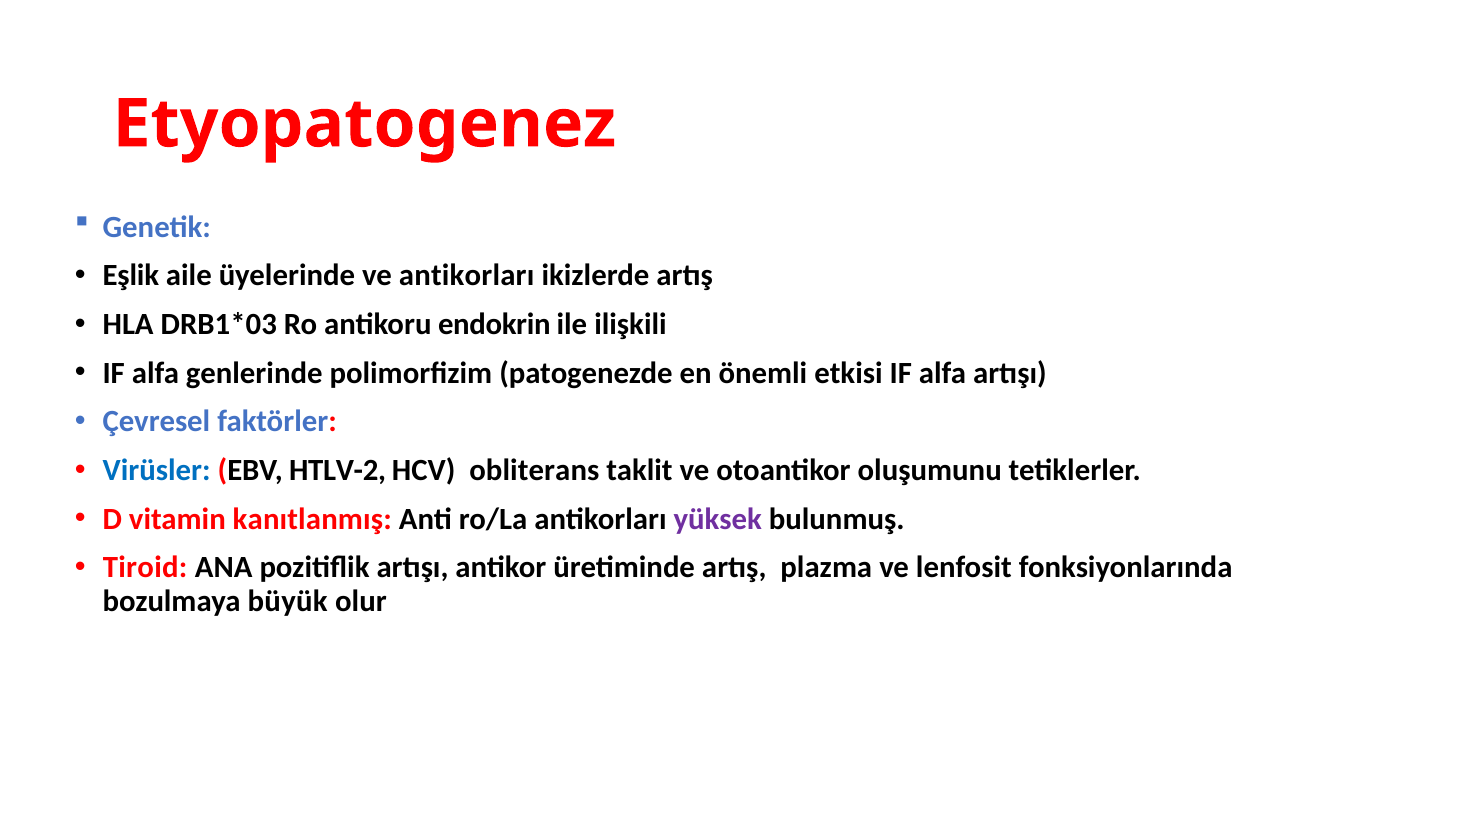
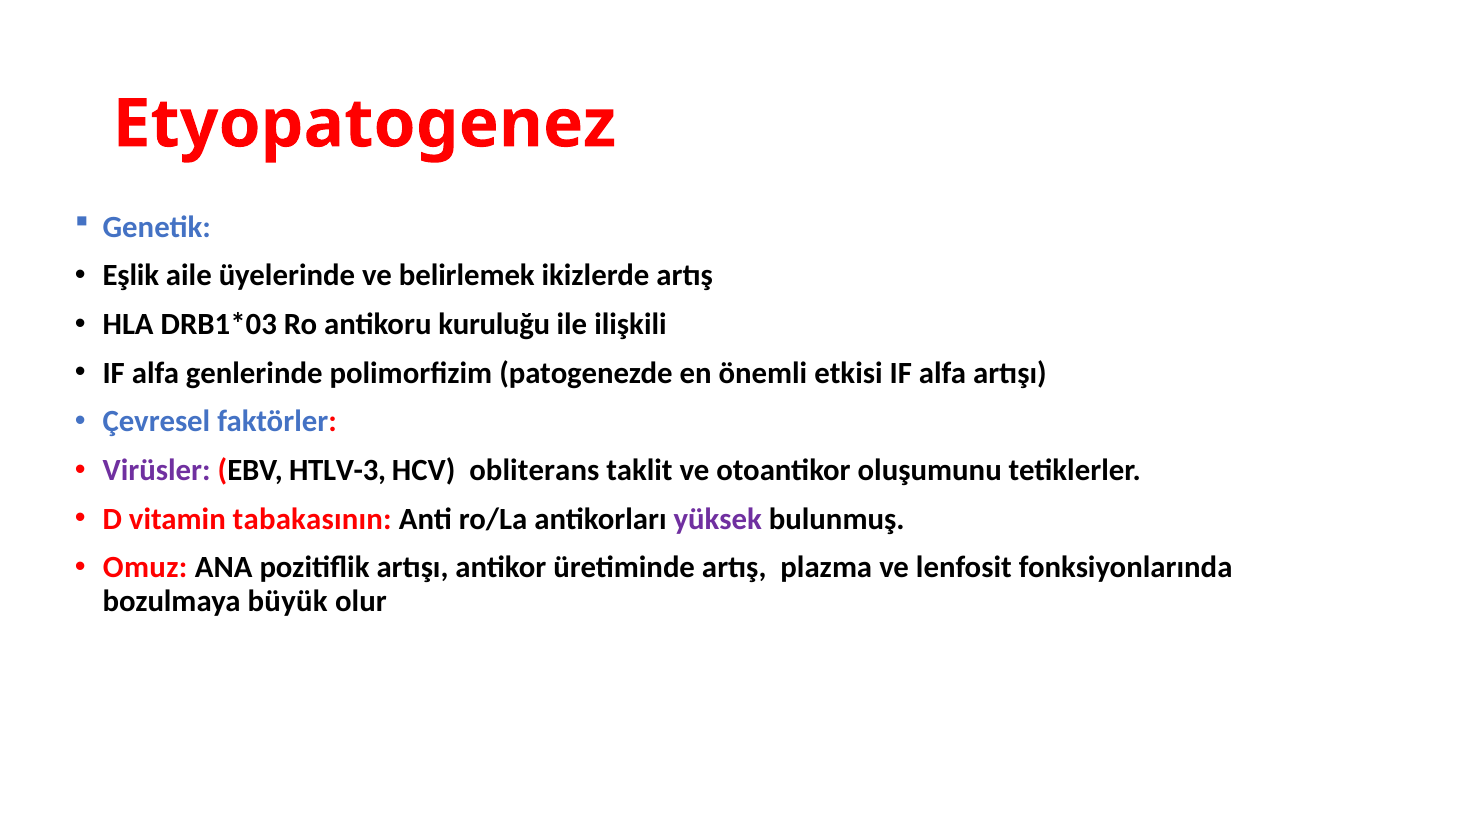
ve antikorları: antikorları -> belirlemek
endokrin: endokrin -> kuruluğu
Virüsler colour: blue -> purple
HTLV-2: HTLV-2 -> HTLV-3
kanıtlanmış: kanıtlanmış -> tabakasının
Tiroid: Tiroid -> Omuz
